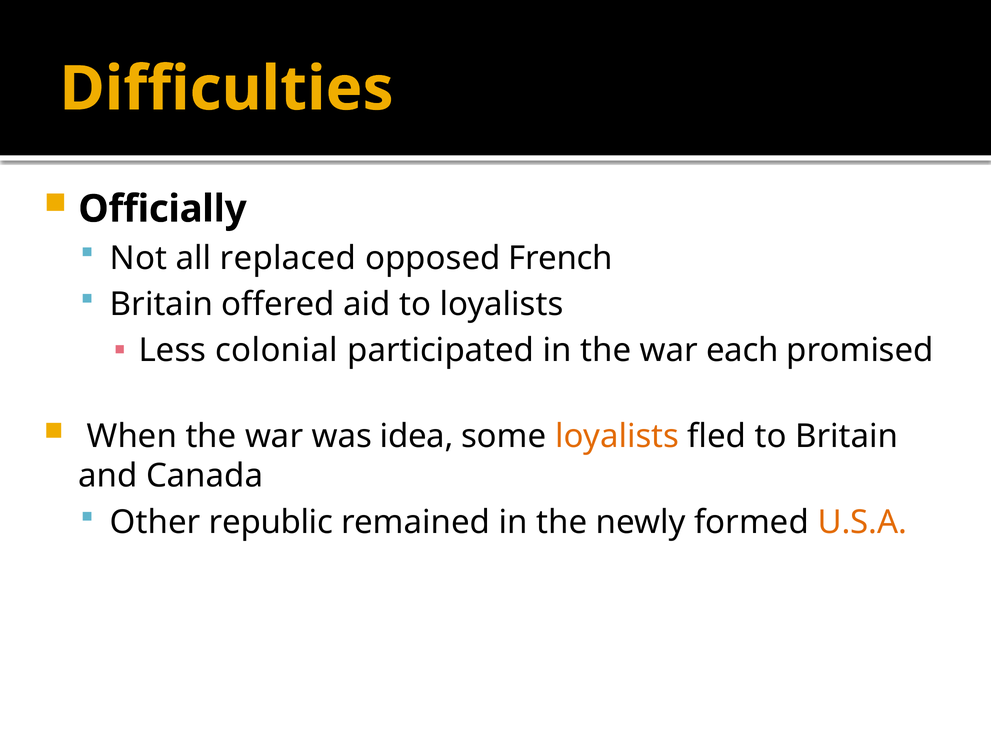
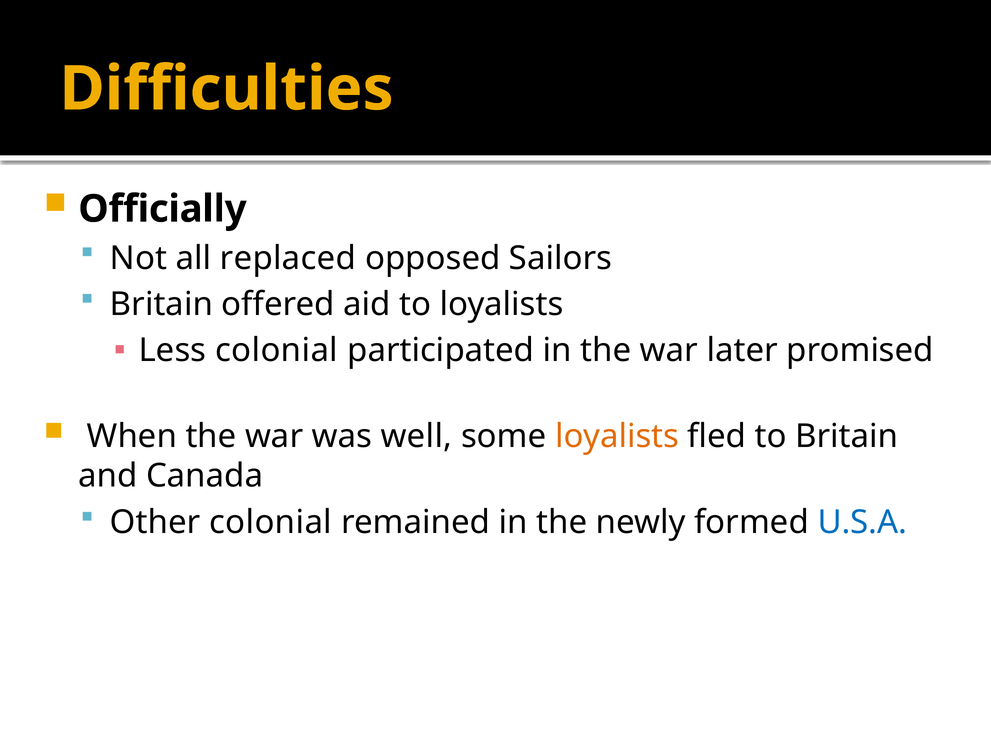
French: French -> Sailors
each: each -> later
idea: idea -> well
Other republic: republic -> colonial
U.S.A colour: orange -> blue
